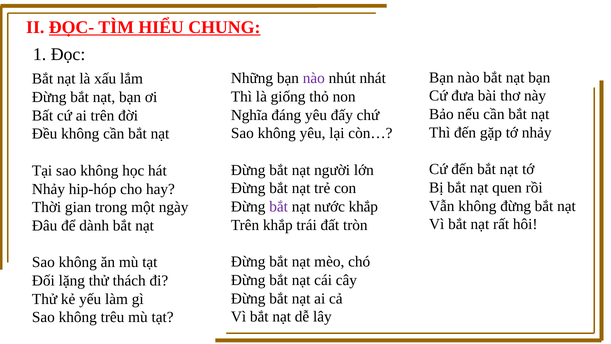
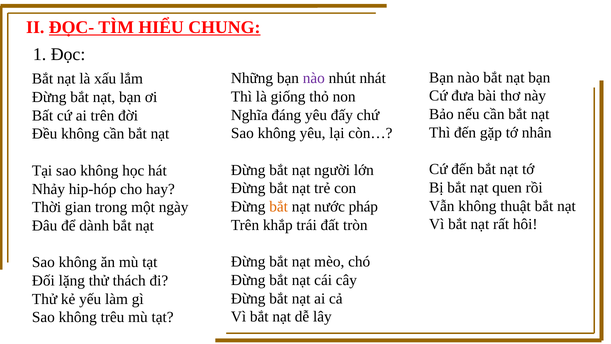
tớ nhảy: nhảy -> nhân
không đừng: đừng -> thuật
bắt at (279, 207) colour: purple -> orange
nước khắp: khắp -> pháp
